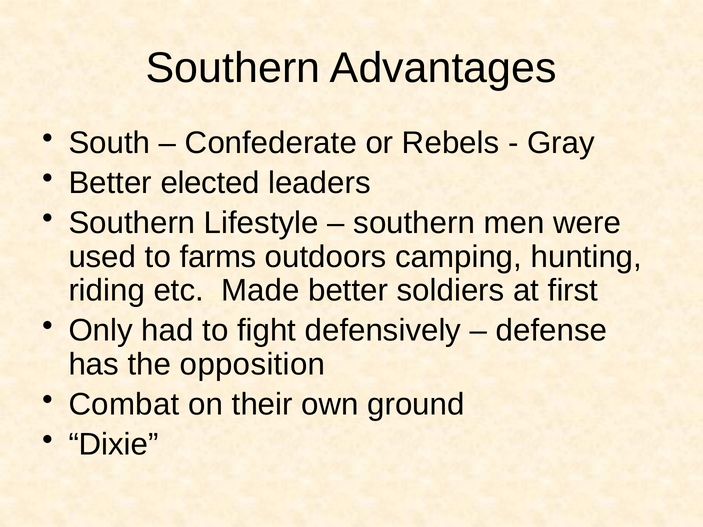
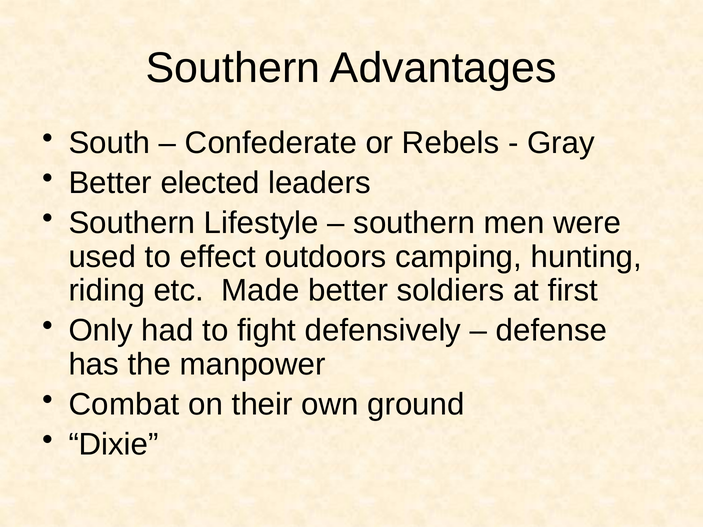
farms: farms -> effect
opposition: opposition -> manpower
